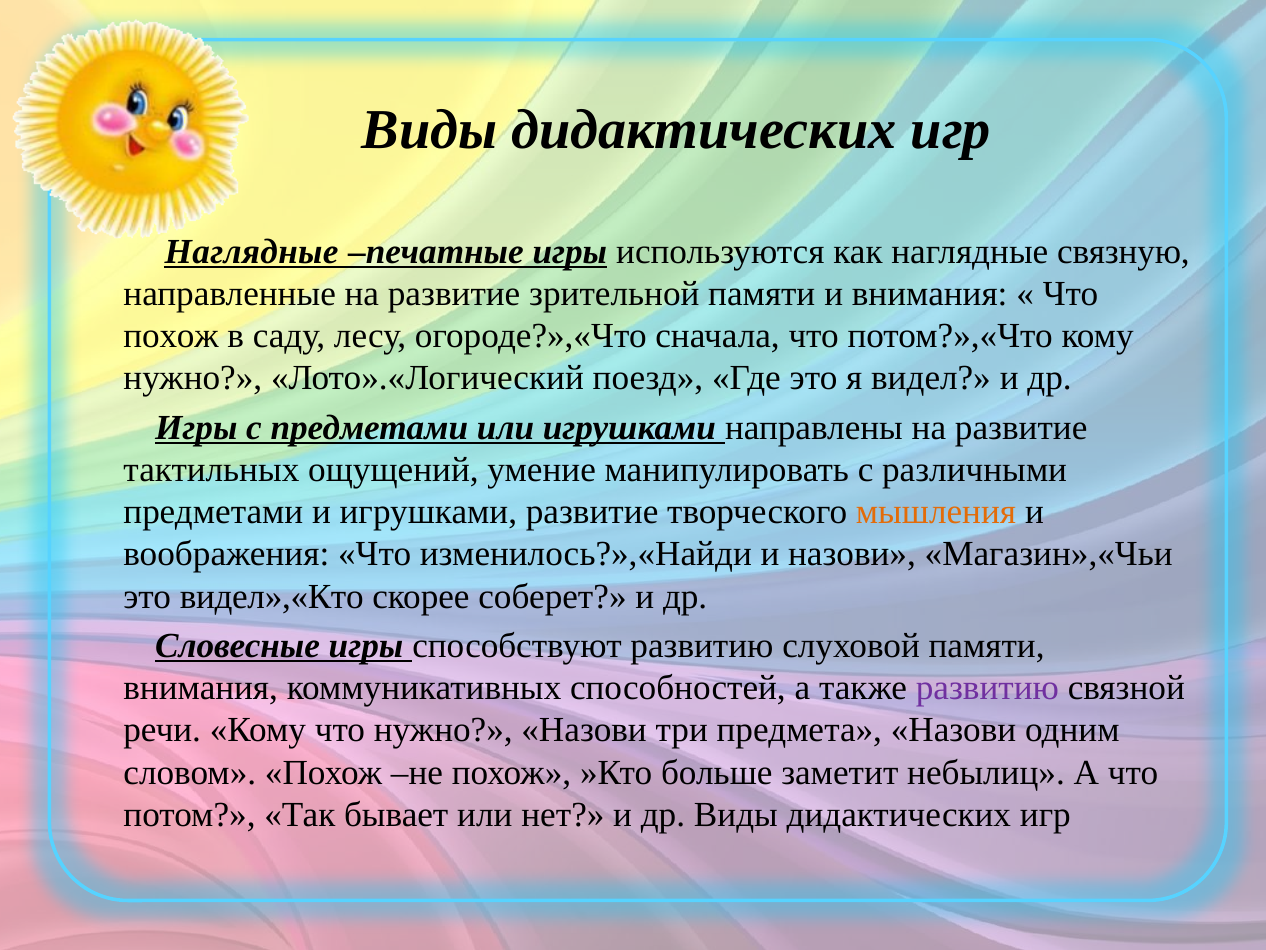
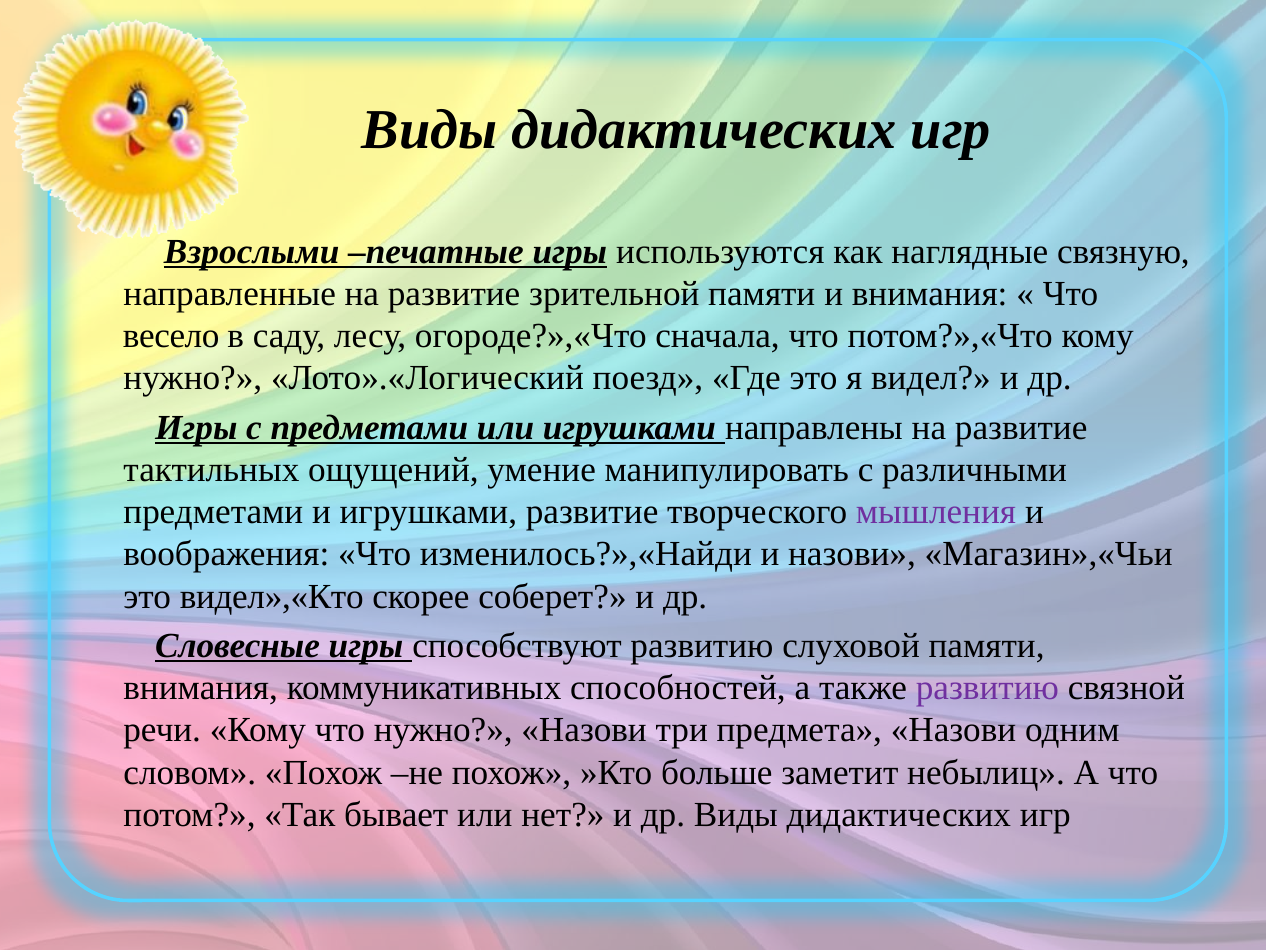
Наглядные at (252, 251): Наглядные -> Взрослыми
похож at (171, 336): похож -> весело
мышления colour: orange -> purple
